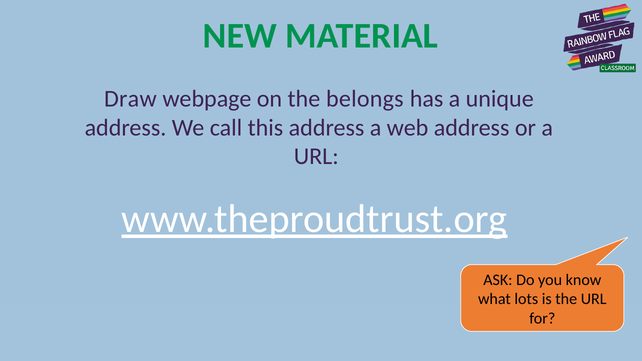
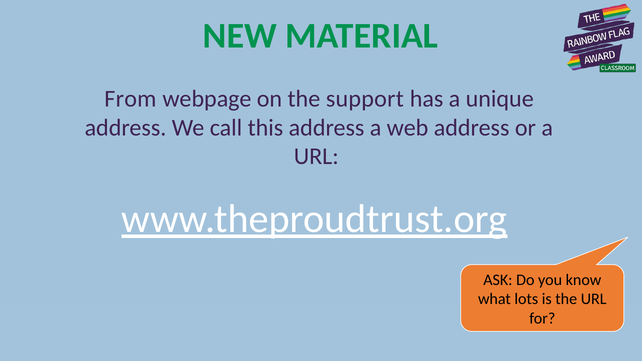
Draw: Draw -> From
belongs: belongs -> support
